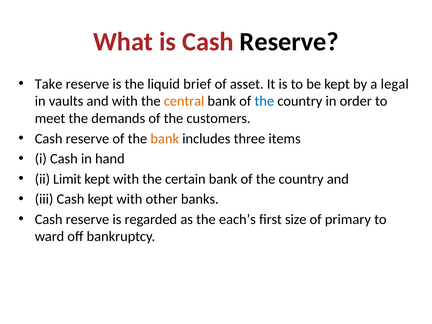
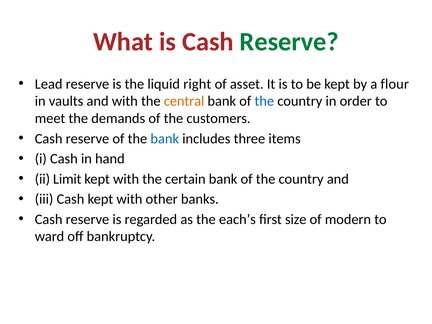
Reserve at (289, 42) colour: black -> green
Take: Take -> Lead
brief: brief -> right
legal: legal -> flour
bank at (165, 139) colour: orange -> blue
primary: primary -> modern
